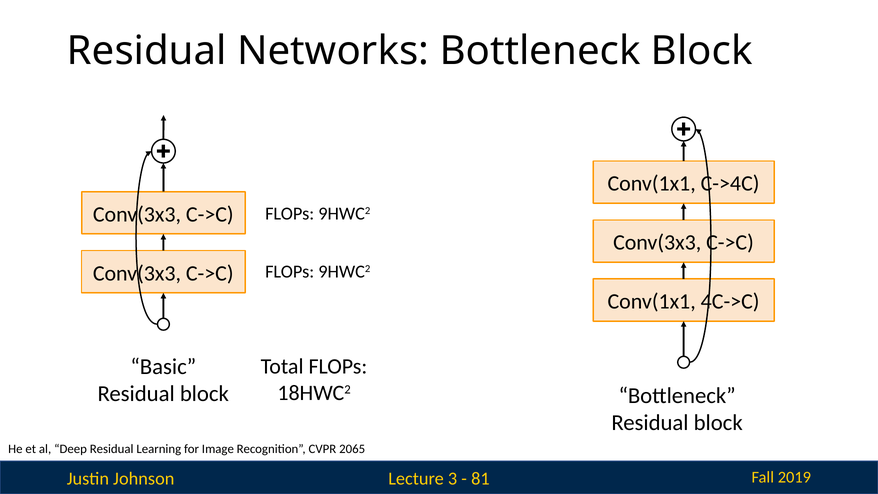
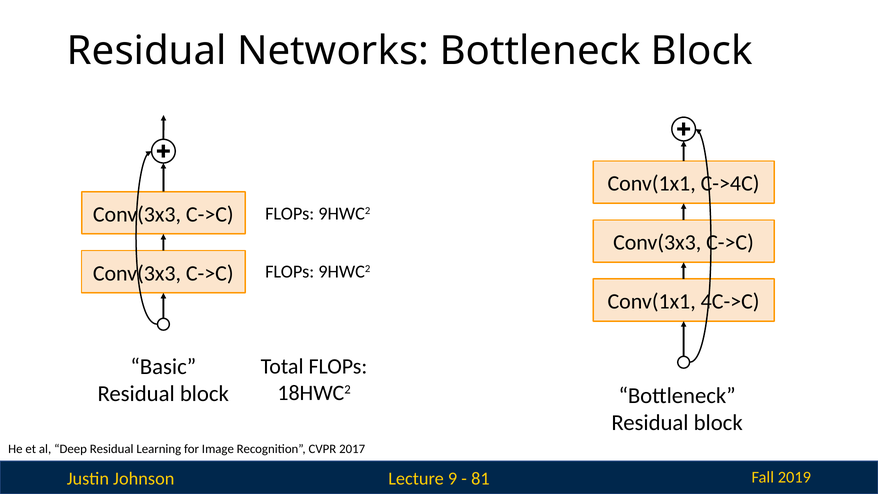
2065: 2065 -> 2017
3: 3 -> 9
